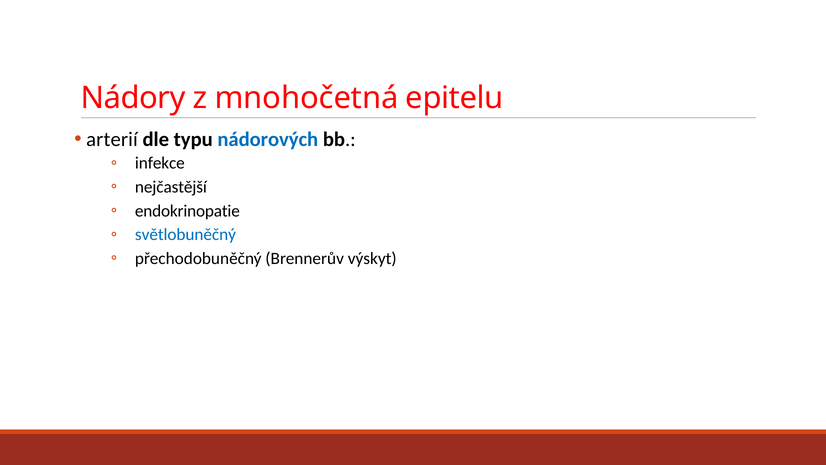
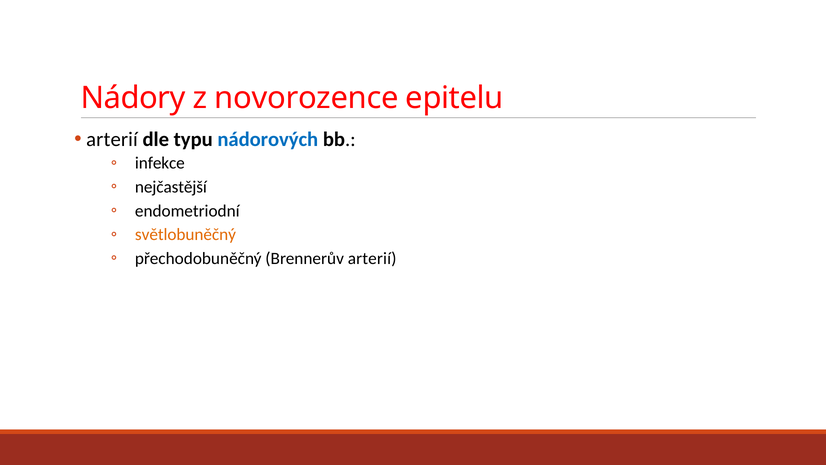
mnohočetná: mnohočetná -> novorozence
endokrinopatie: endokrinopatie -> endometriodní
světlobuněčný colour: blue -> orange
Brennerův výskyt: výskyt -> arterií
